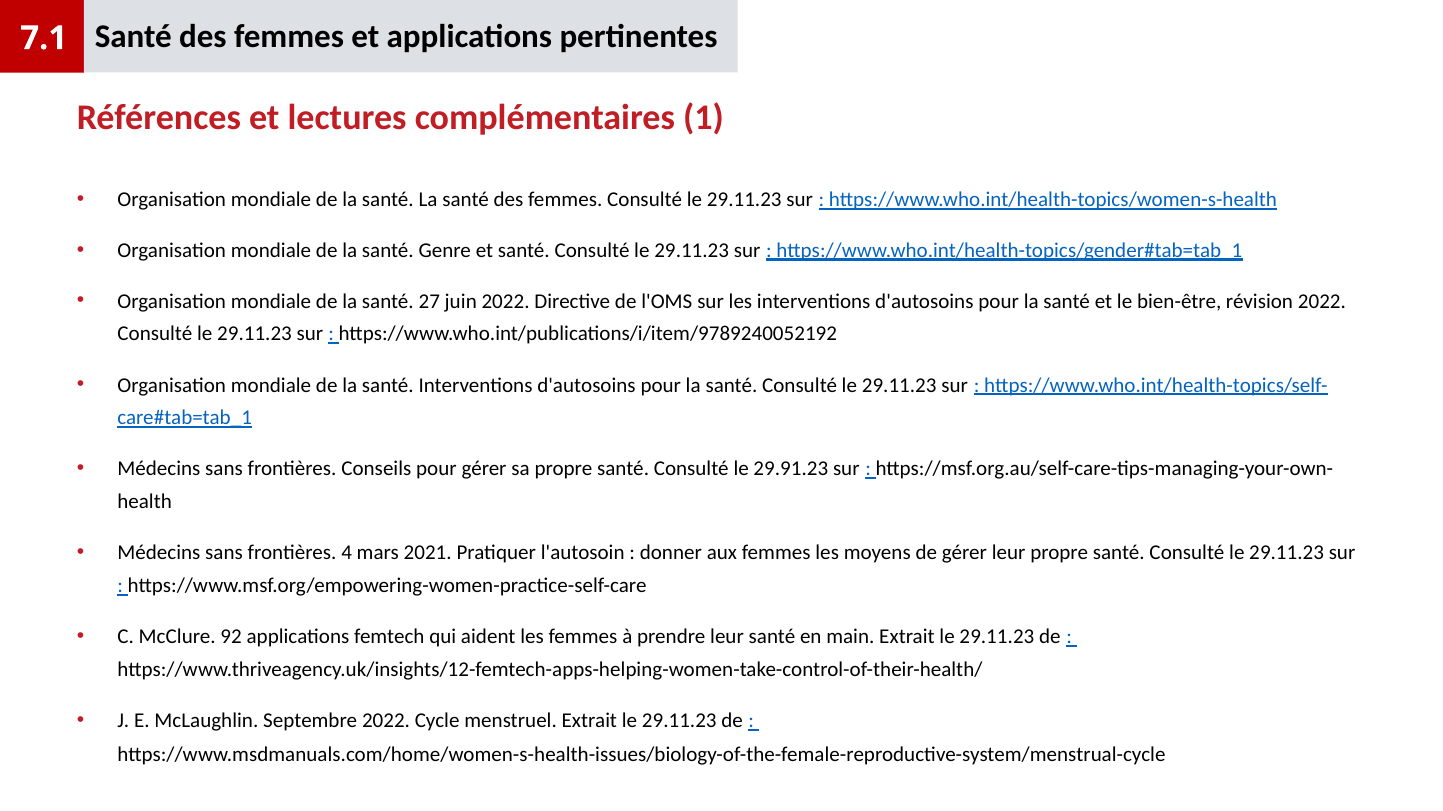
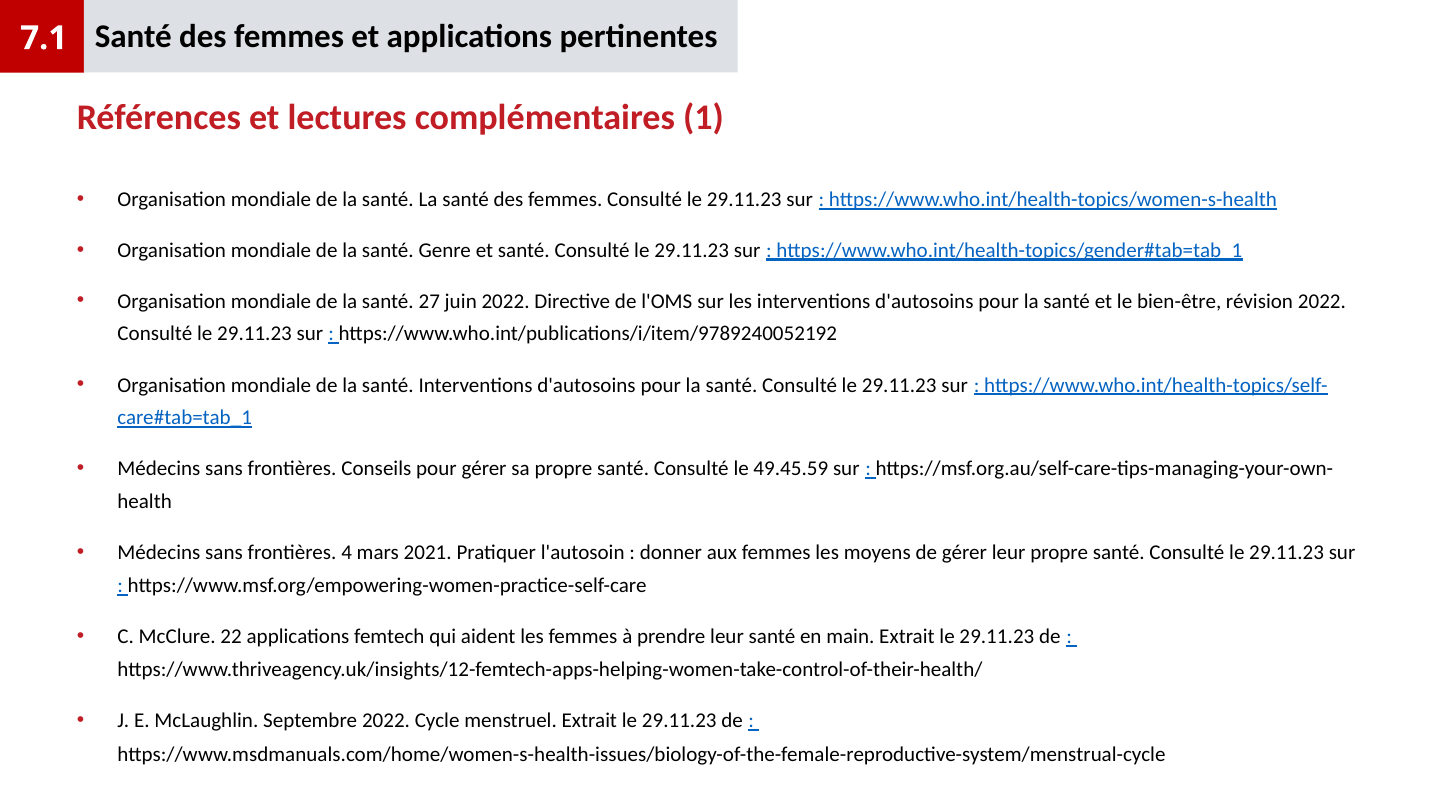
29.91.23: 29.91.23 -> 49.45.59
92: 92 -> 22
